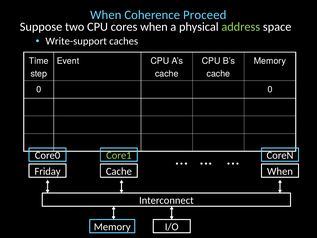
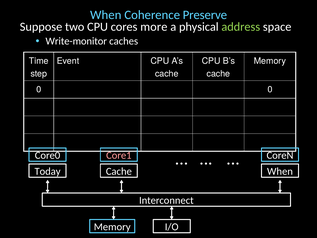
Proceed: Proceed -> Preserve
cores when: when -> more
Write-support: Write-support -> Write-monitor
Core1 colour: light green -> pink
Friday: Friday -> Today
